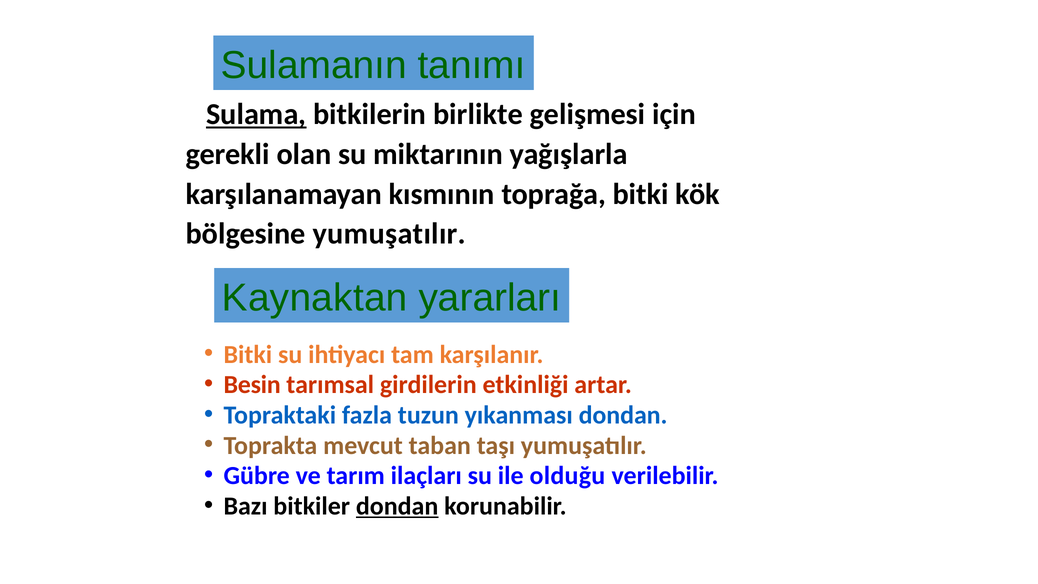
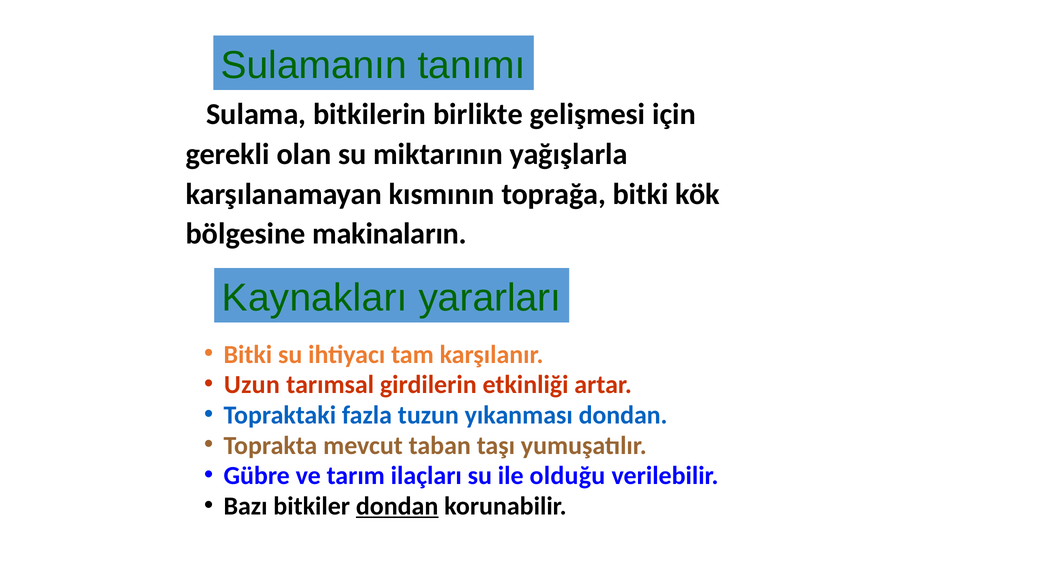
Sulama underline: present -> none
bölgesine yumuşatılır: yumuşatılır -> makinaların
Kaynaktan: Kaynaktan -> Kaynakları
Besin: Besin -> Uzun
